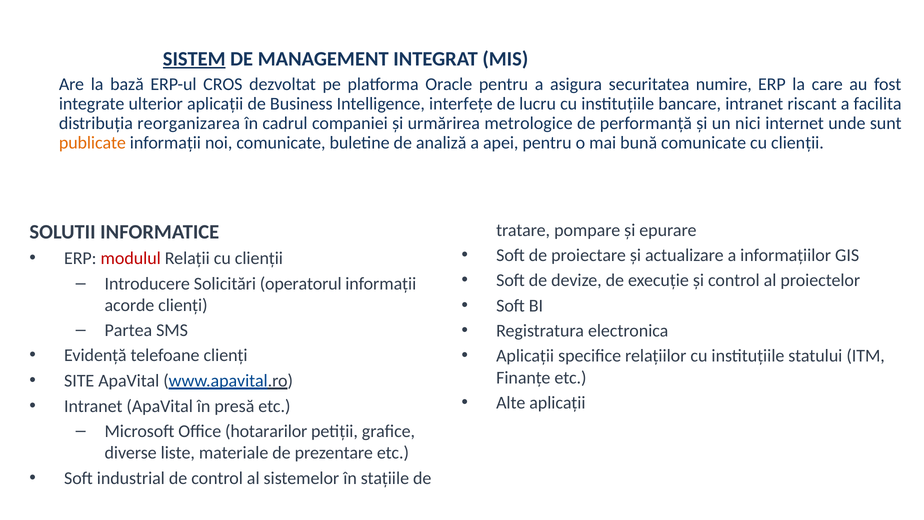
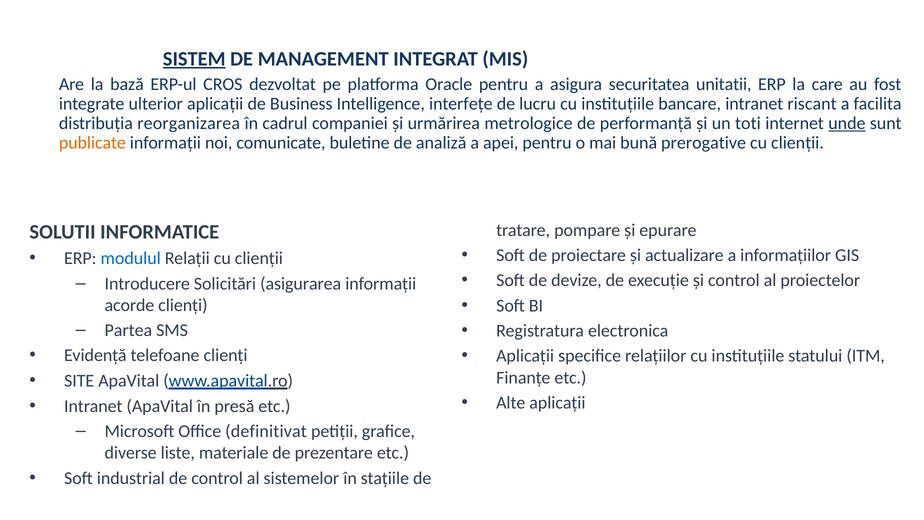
numire: numire -> unitatii
nici: nici -> toti
unde underline: none -> present
bună comunicate: comunicate -> prerogative
modulul colour: red -> blue
operatorul: operatorul -> asigurarea
hotararilor: hotararilor -> definitivat
